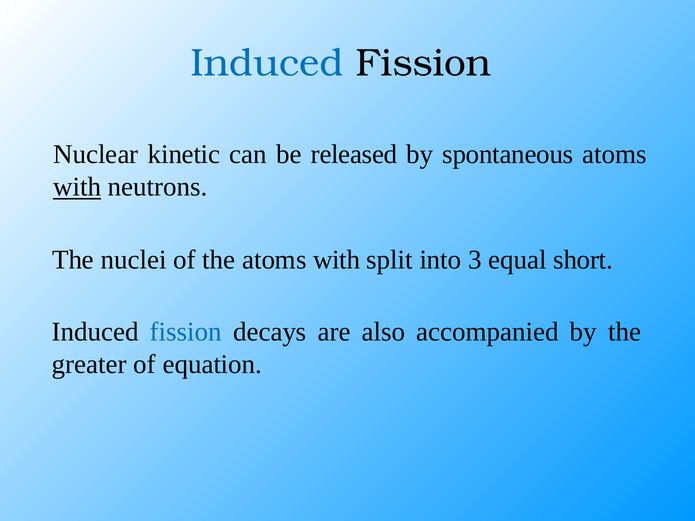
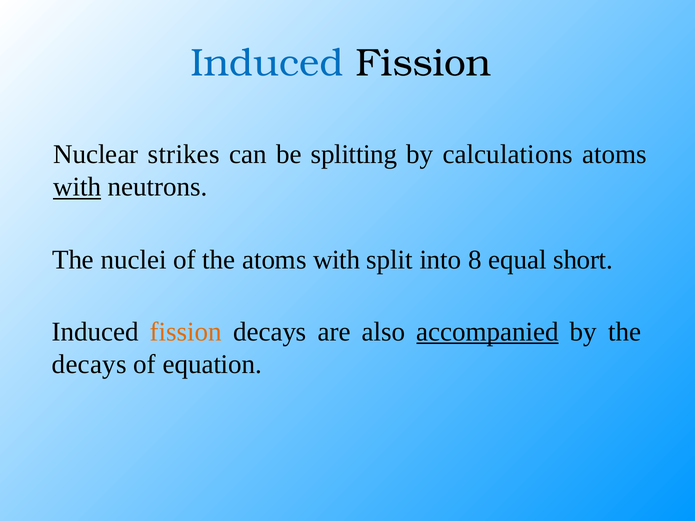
kinetic: kinetic -> strikes
released: released -> splitting
spontaneous: spontaneous -> calculations
3: 3 -> 8
fission at (186, 332) colour: blue -> orange
accompanied underline: none -> present
greater at (89, 364): greater -> decays
